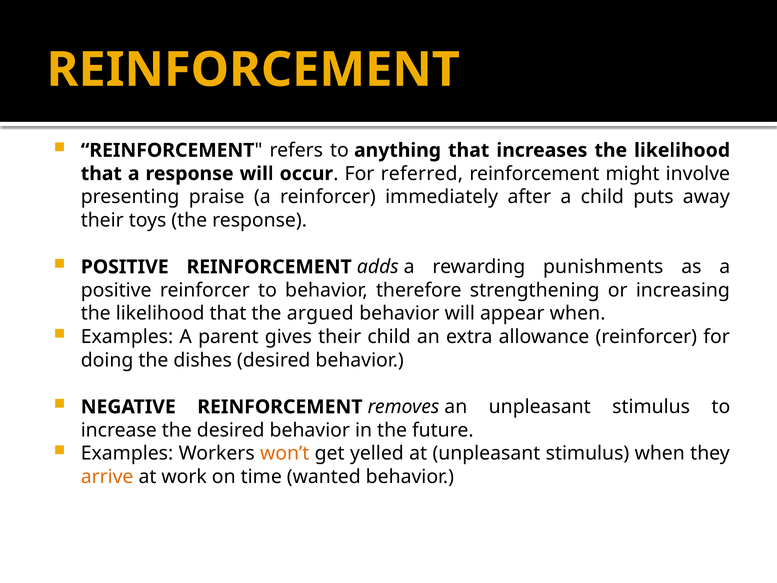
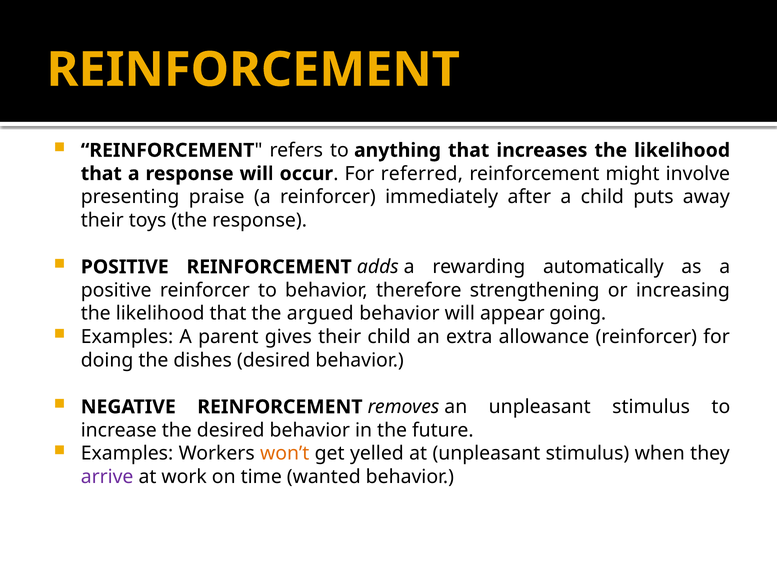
punishments: punishments -> automatically
appear when: when -> going
arrive colour: orange -> purple
